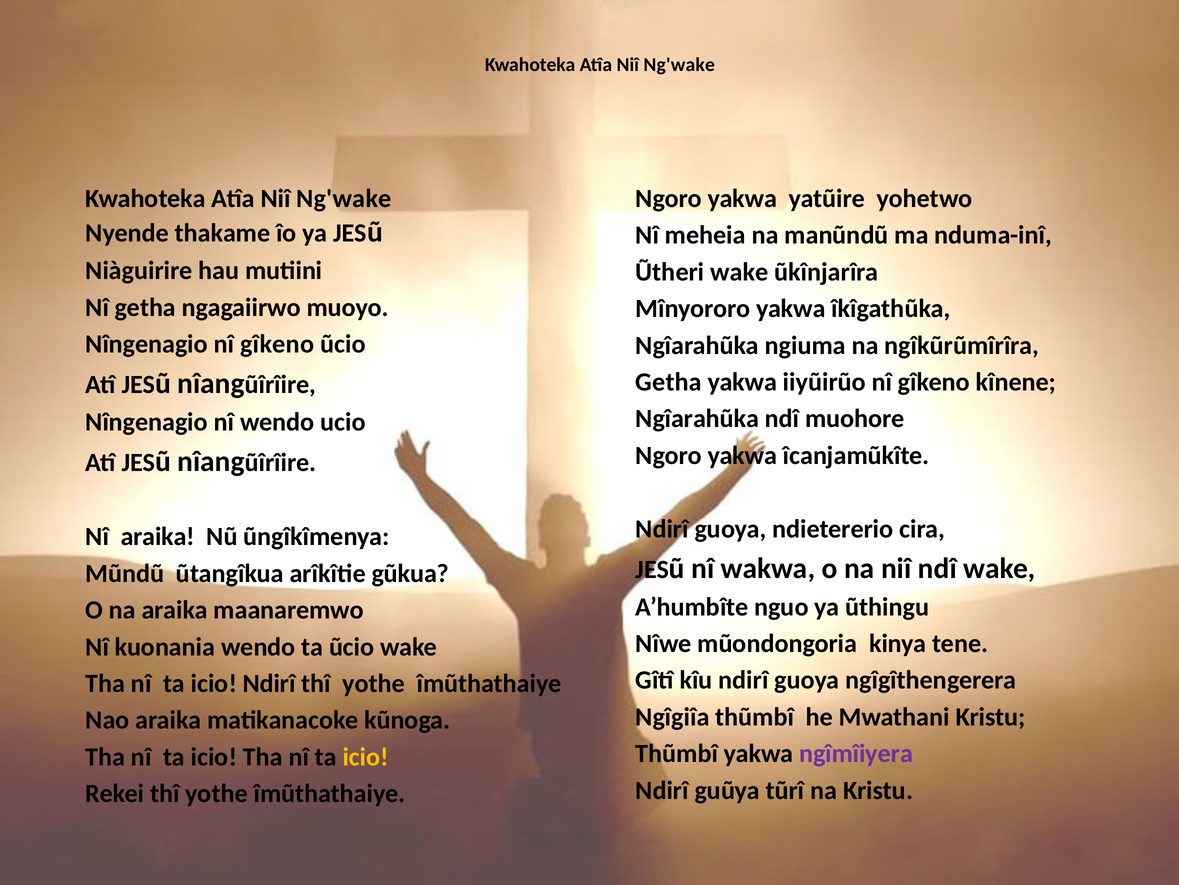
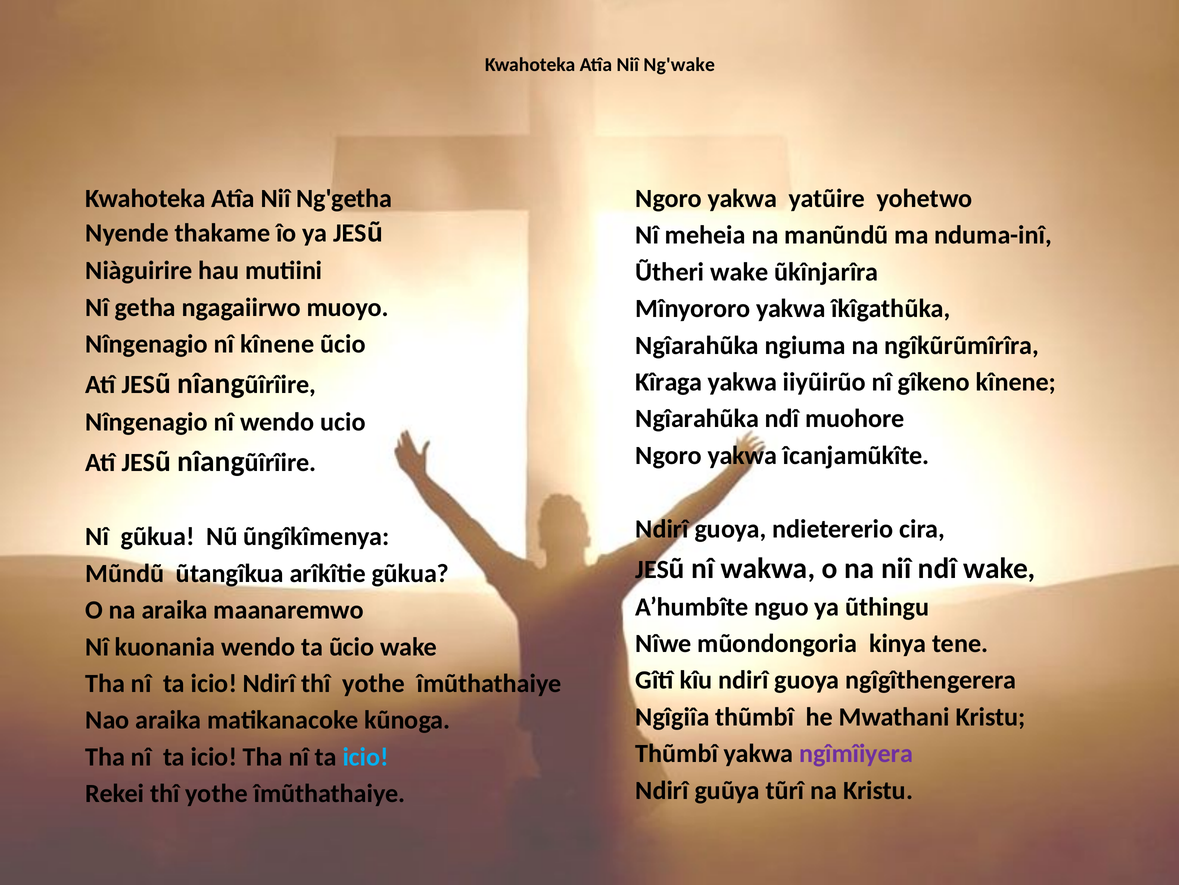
Ng'wake at (344, 198): Ng'wake -> Ng'getha
Nîngenagio nî gîkeno: gîkeno -> kînene
Getha at (669, 382): Getha -> Kîraga
Nî araika: araika -> gũkua
icio at (366, 756) colour: yellow -> light blue
